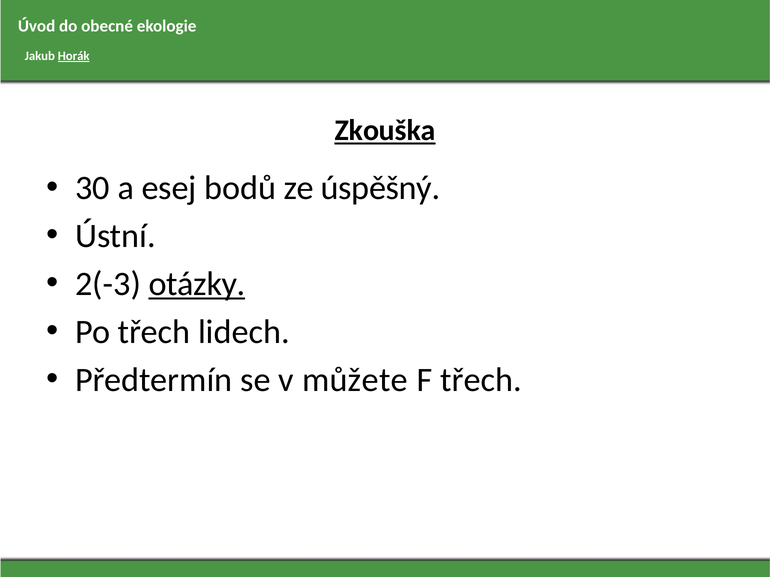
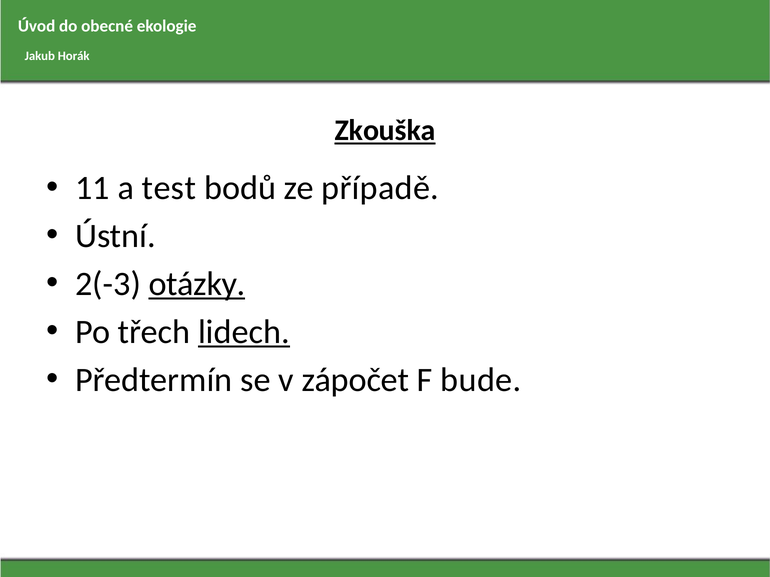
Horák underline: present -> none
30: 30 -> 11
esej: esej -> test
úspěšný: úspěšný -> případě
lidech underline: none -> present
můžete: můžete -> zápočet
F třech: třech -> bude
